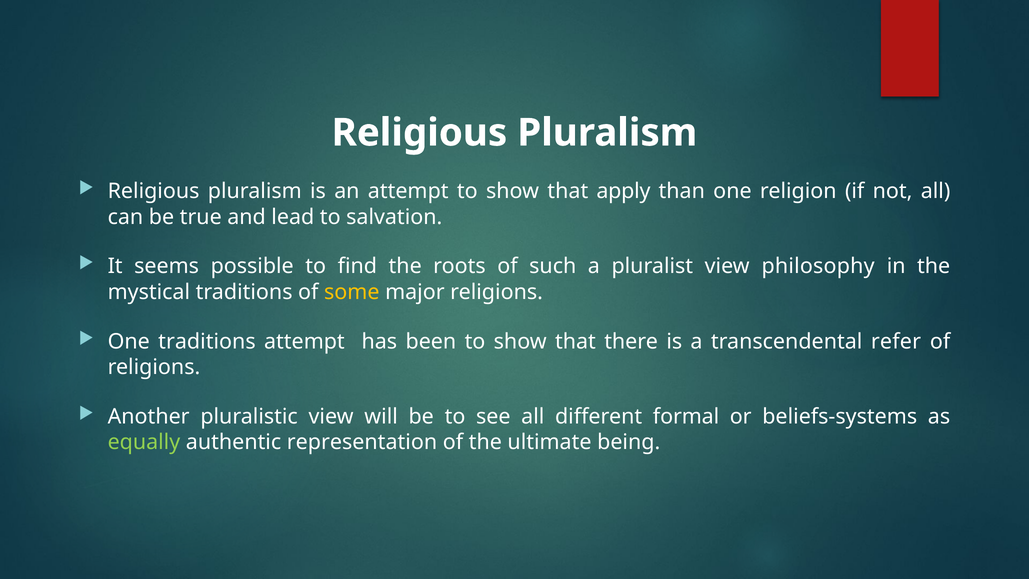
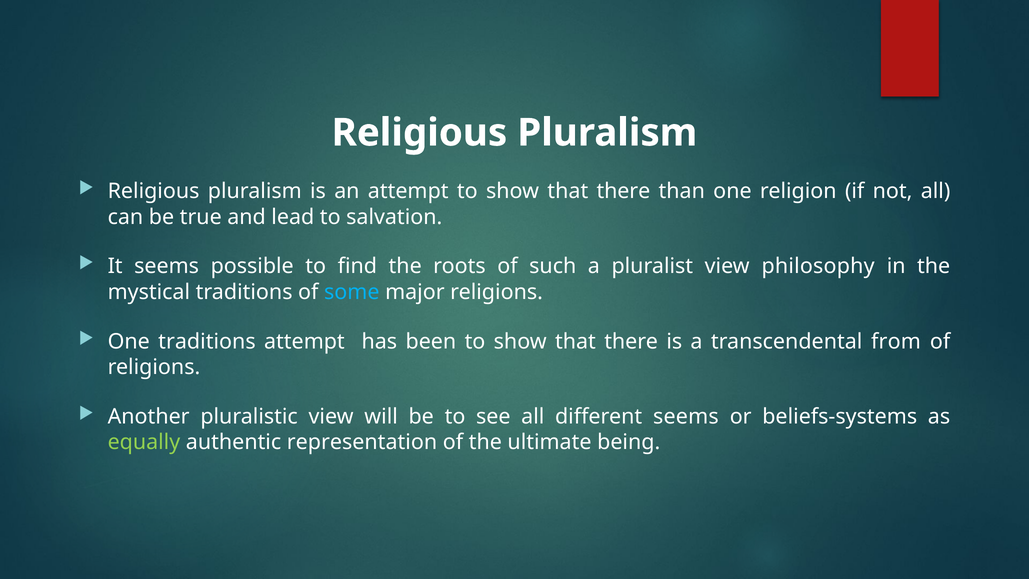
apply at (623, 191): apply -> there
some colour: yellow -> light blue
refer: refer -> from
different formal: formal -> seems
